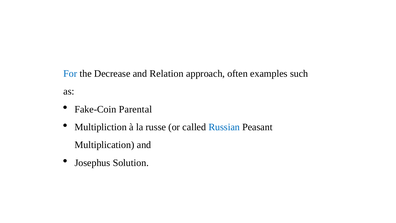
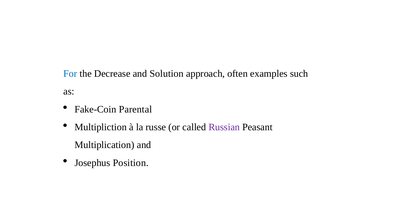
Relation: Relation -> Solution
Russian colour: blue -> purple
Solution: Solution -> Position
